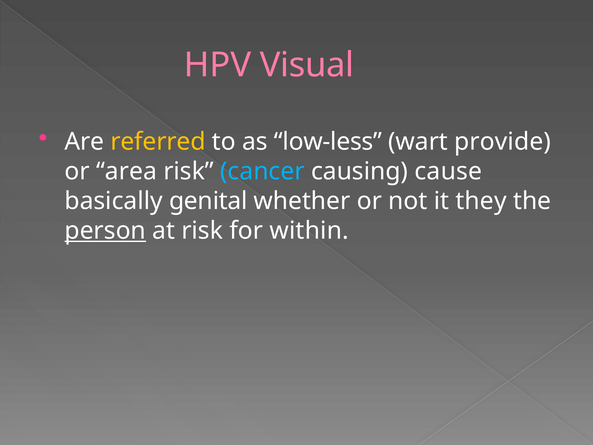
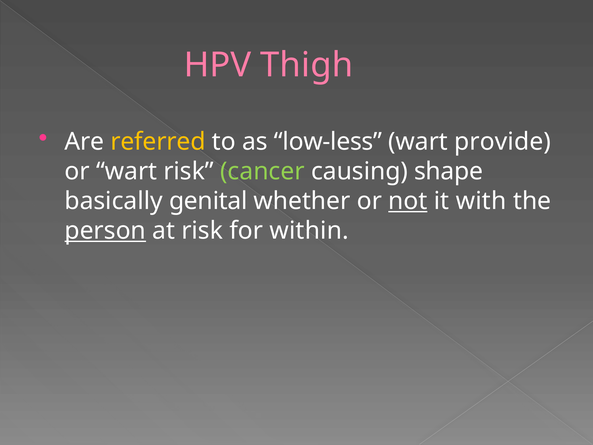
Visual: Visual -> Thigh
or area: area -> wart
cancer colour: light blue -> light green
cause: cause -> shape
not underline: none -> present
they: they -> with
